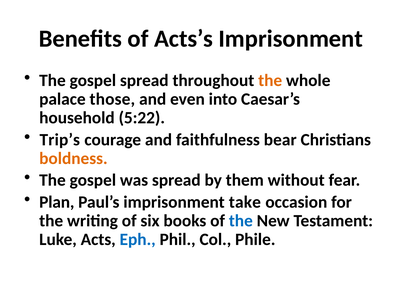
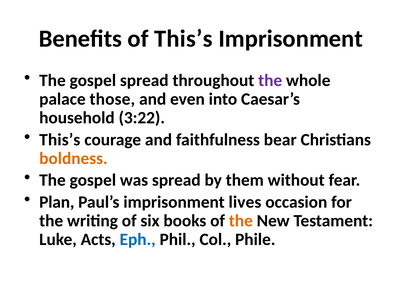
of Acts’s: Acts’s -> This’s
the at (270, 81) colour: orange -> purple
5:22: 5:22 -> 3:22
Trip’s at (60, 140): Trip’s -> This’s
take: take -> lives
the at (241, 221) colour: blue -> orange
